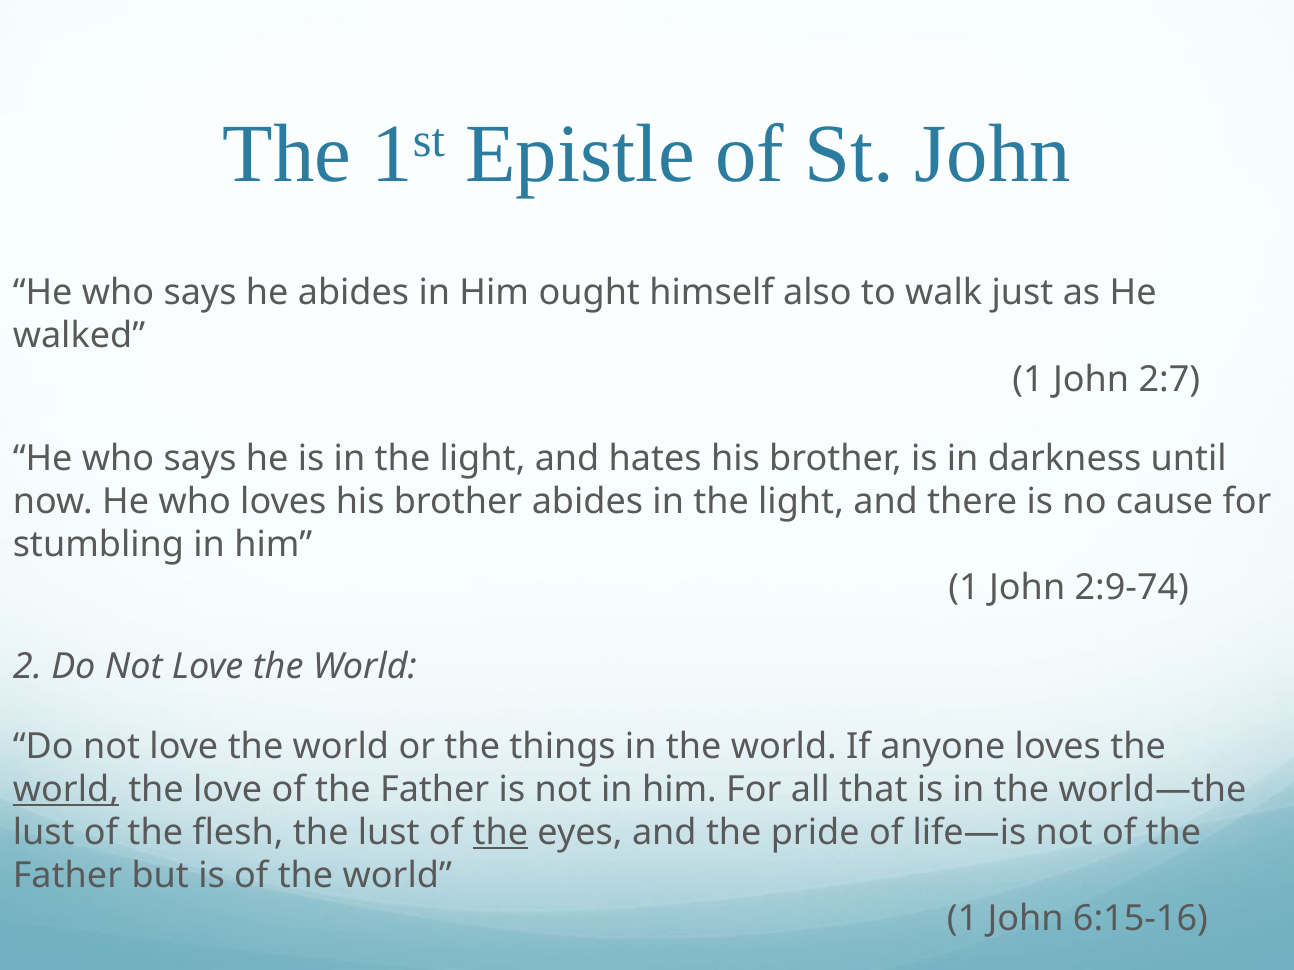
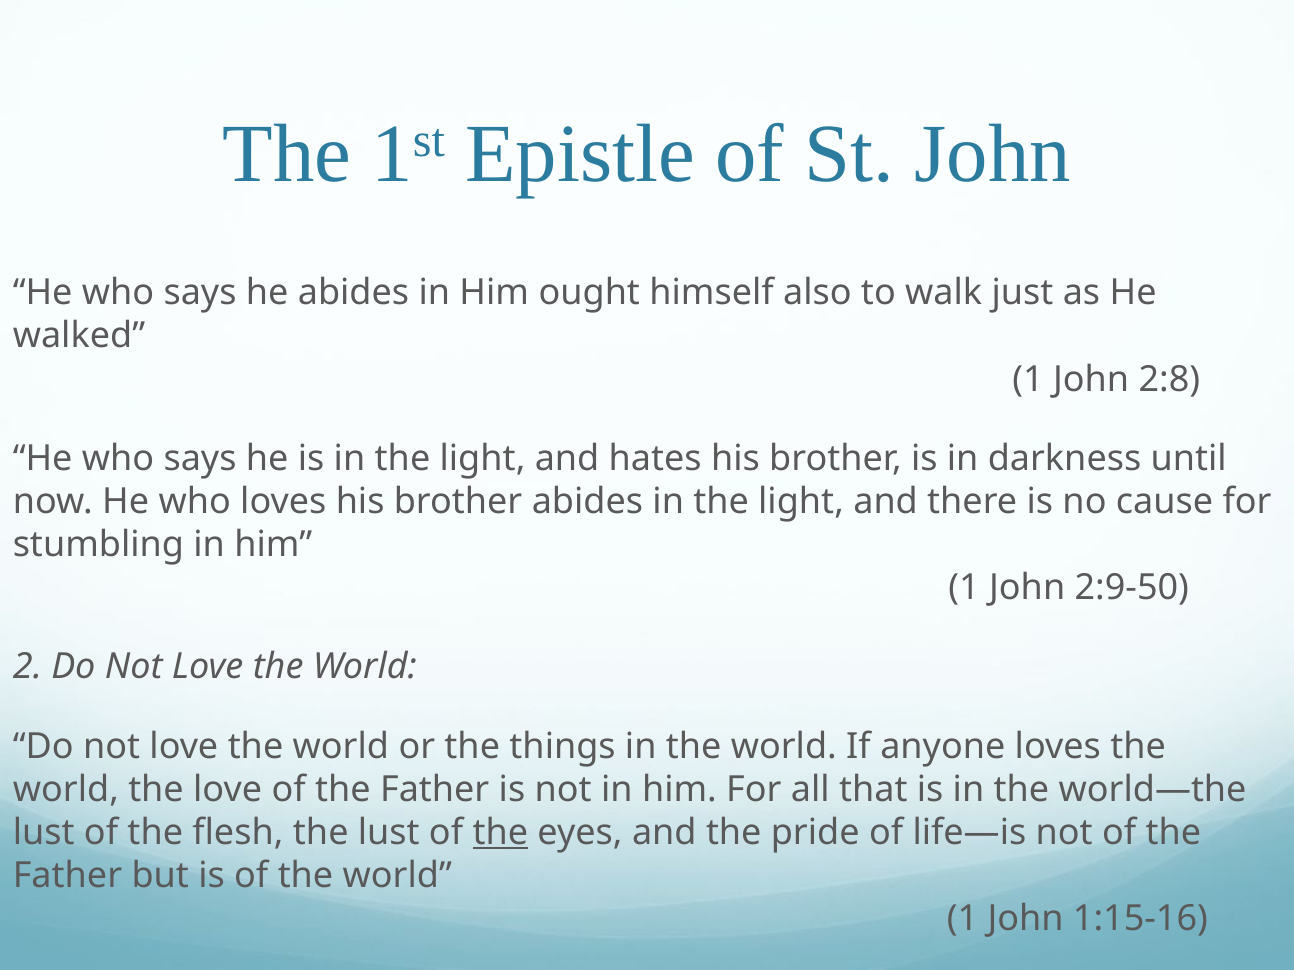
2:7: 2:7 -> 2:8
2:9-74: 2:9-74 -> 2:9-50
world at (66, 790) underline: present -> none
6:15-16: 6:15-16 -> 1:15-16
